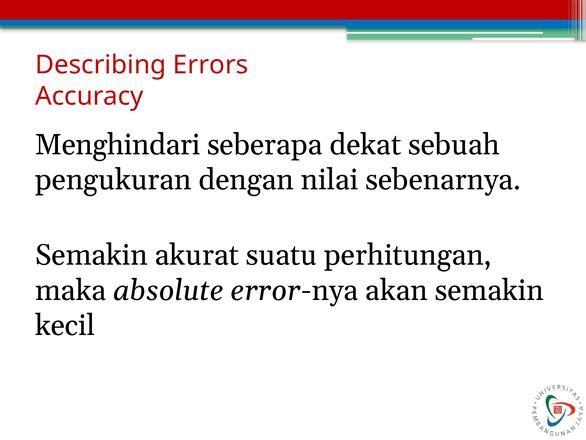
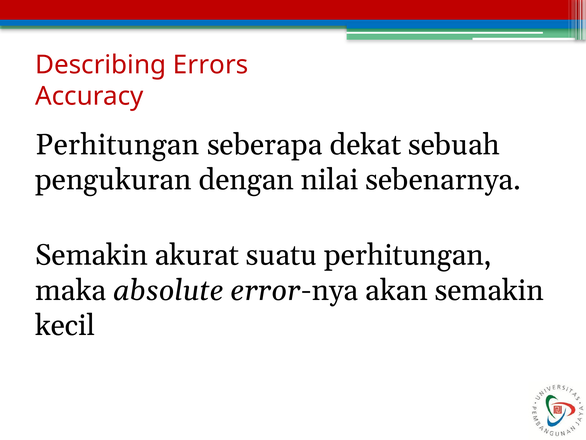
Menghindari at (118, 145): Menghindari -> Perhitungan
